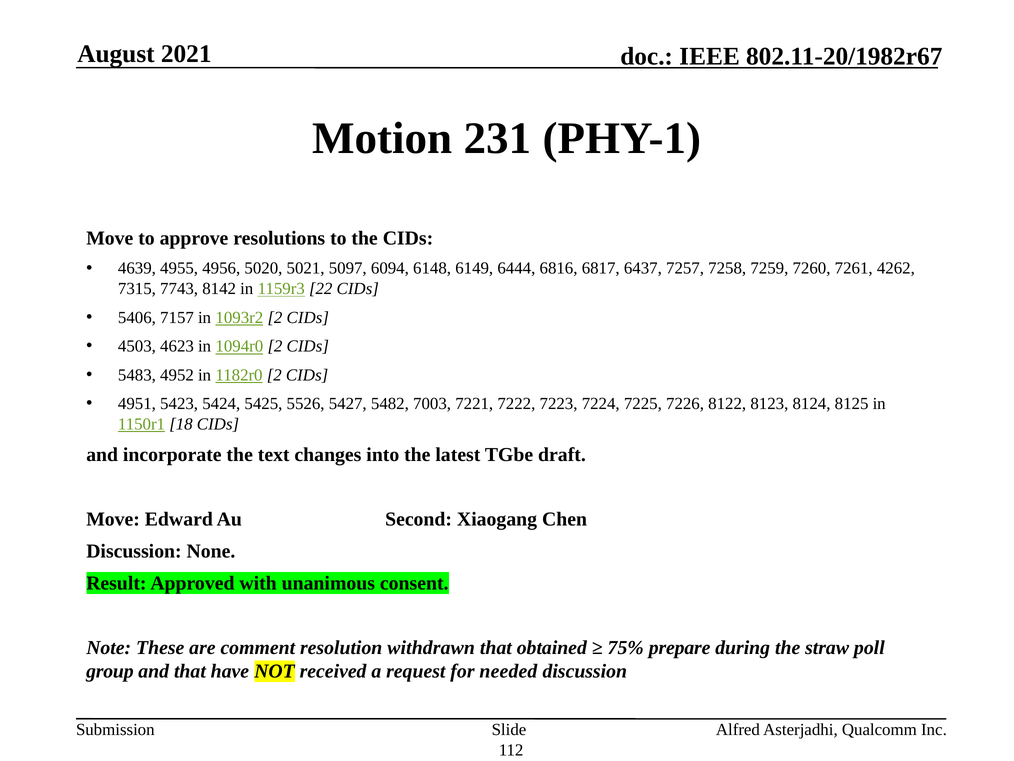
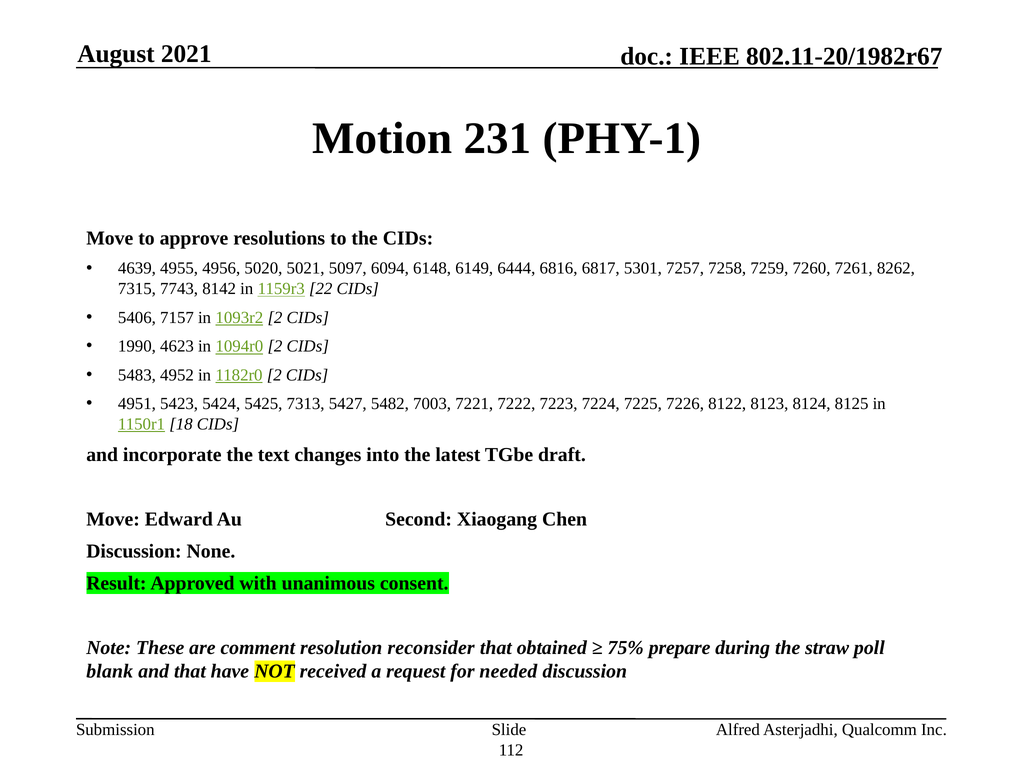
6437: 6437 -> 5301
4262: 4262 -> 8262
4503: 4503 -> 1990
5526: 5526 -> 7313
withdrawn: withdrawn -> reconsider
group: group -> blank
